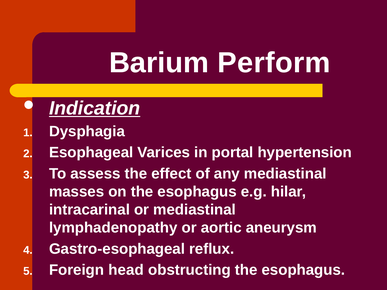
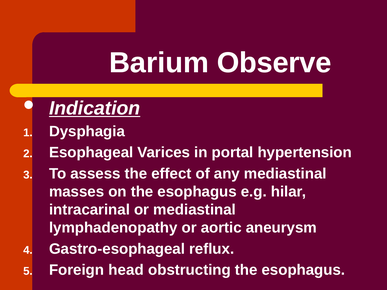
Perform: Perform -> Observe
